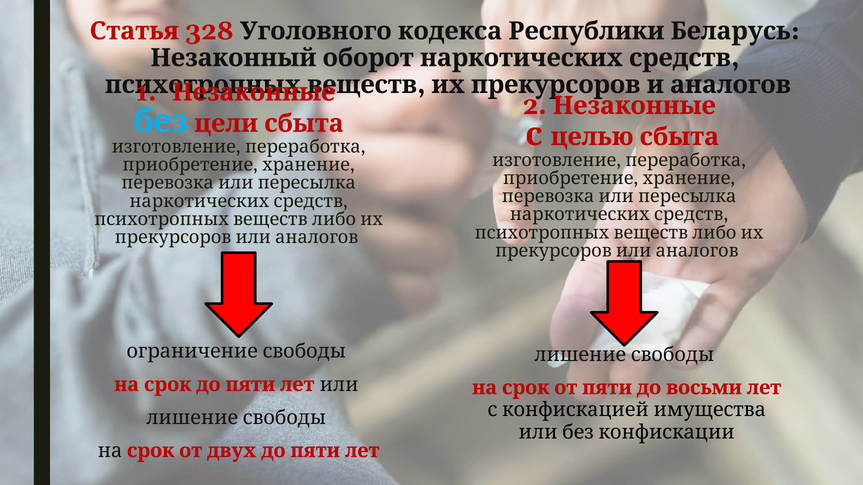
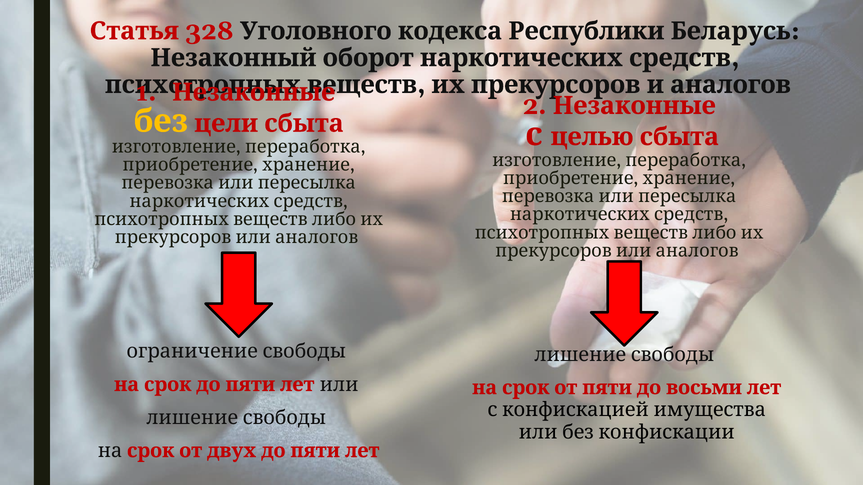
без colour: light blue -> yellow
